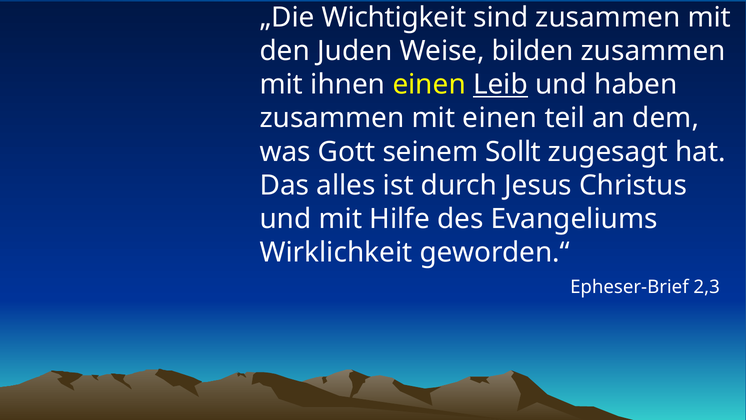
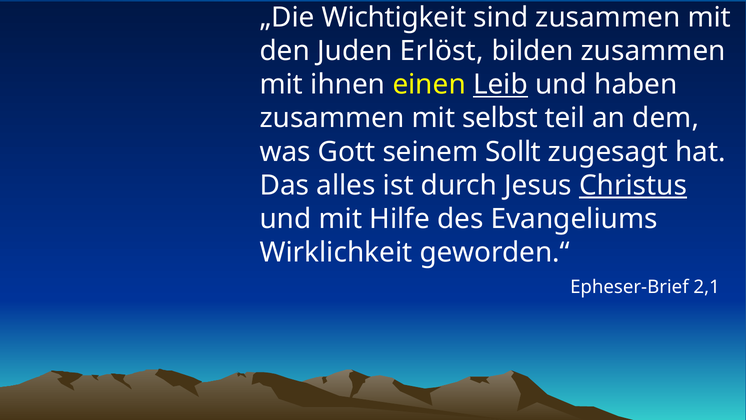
Weise: Weise -> Erlöst
mit einen: einen -> selbst
Christus underline: none -> present
2,3: 2,3 -> 2,1
